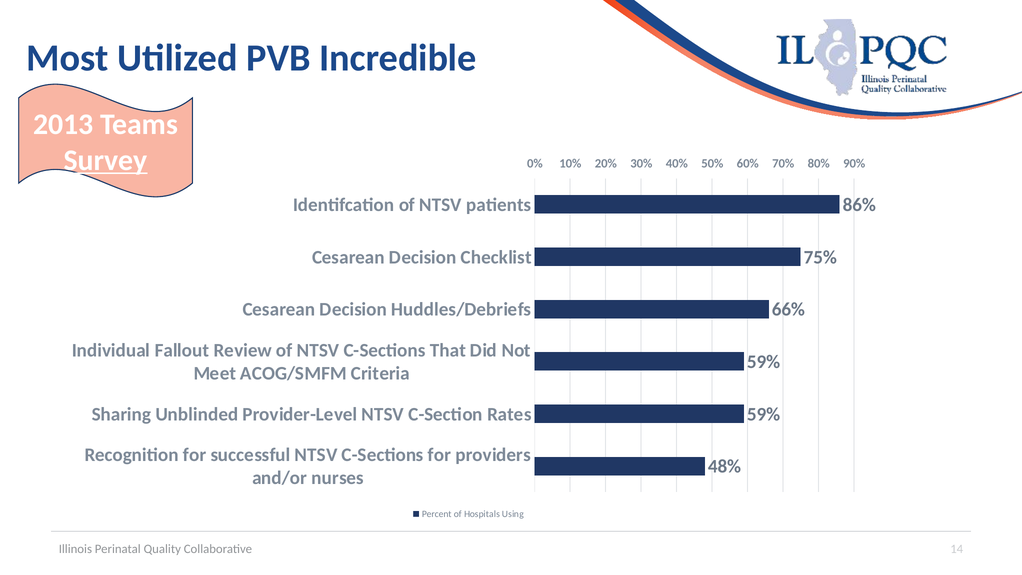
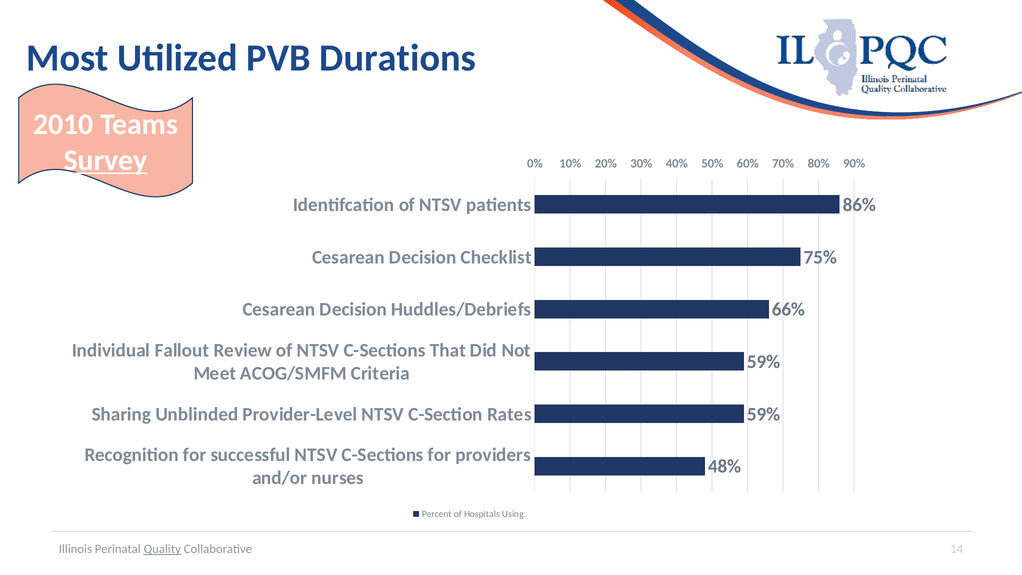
Incredible: Incredible -> Durations
2013: 2013 -> 2010
Quality underline: none -> present
